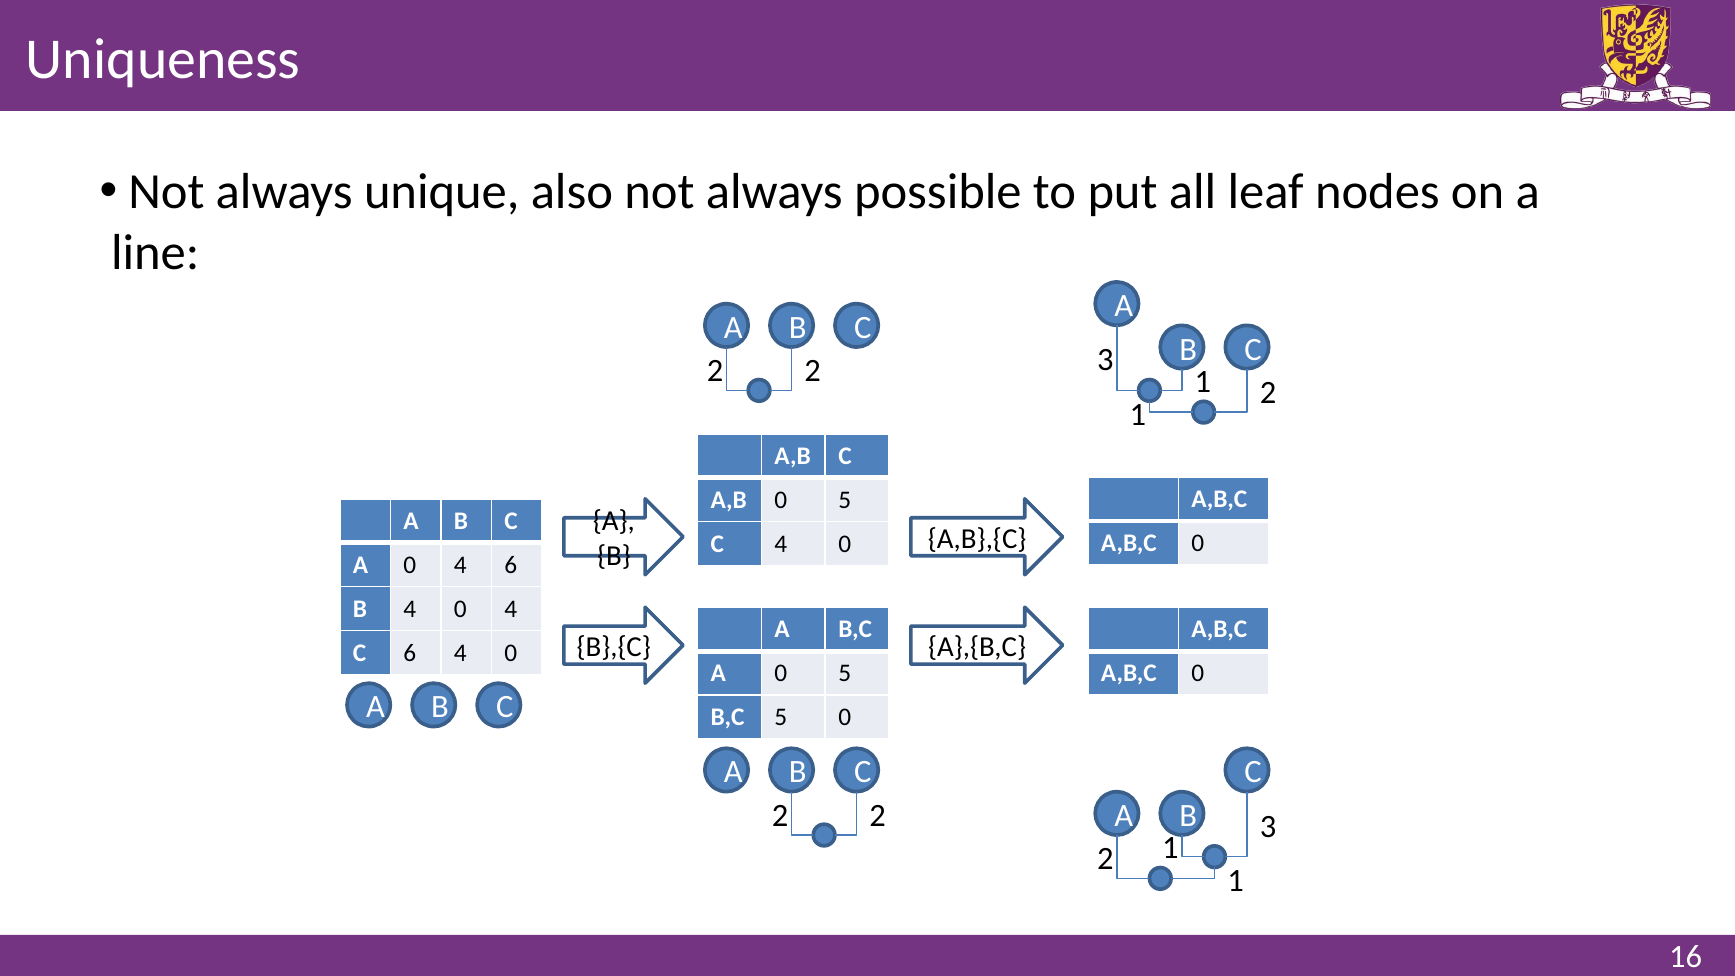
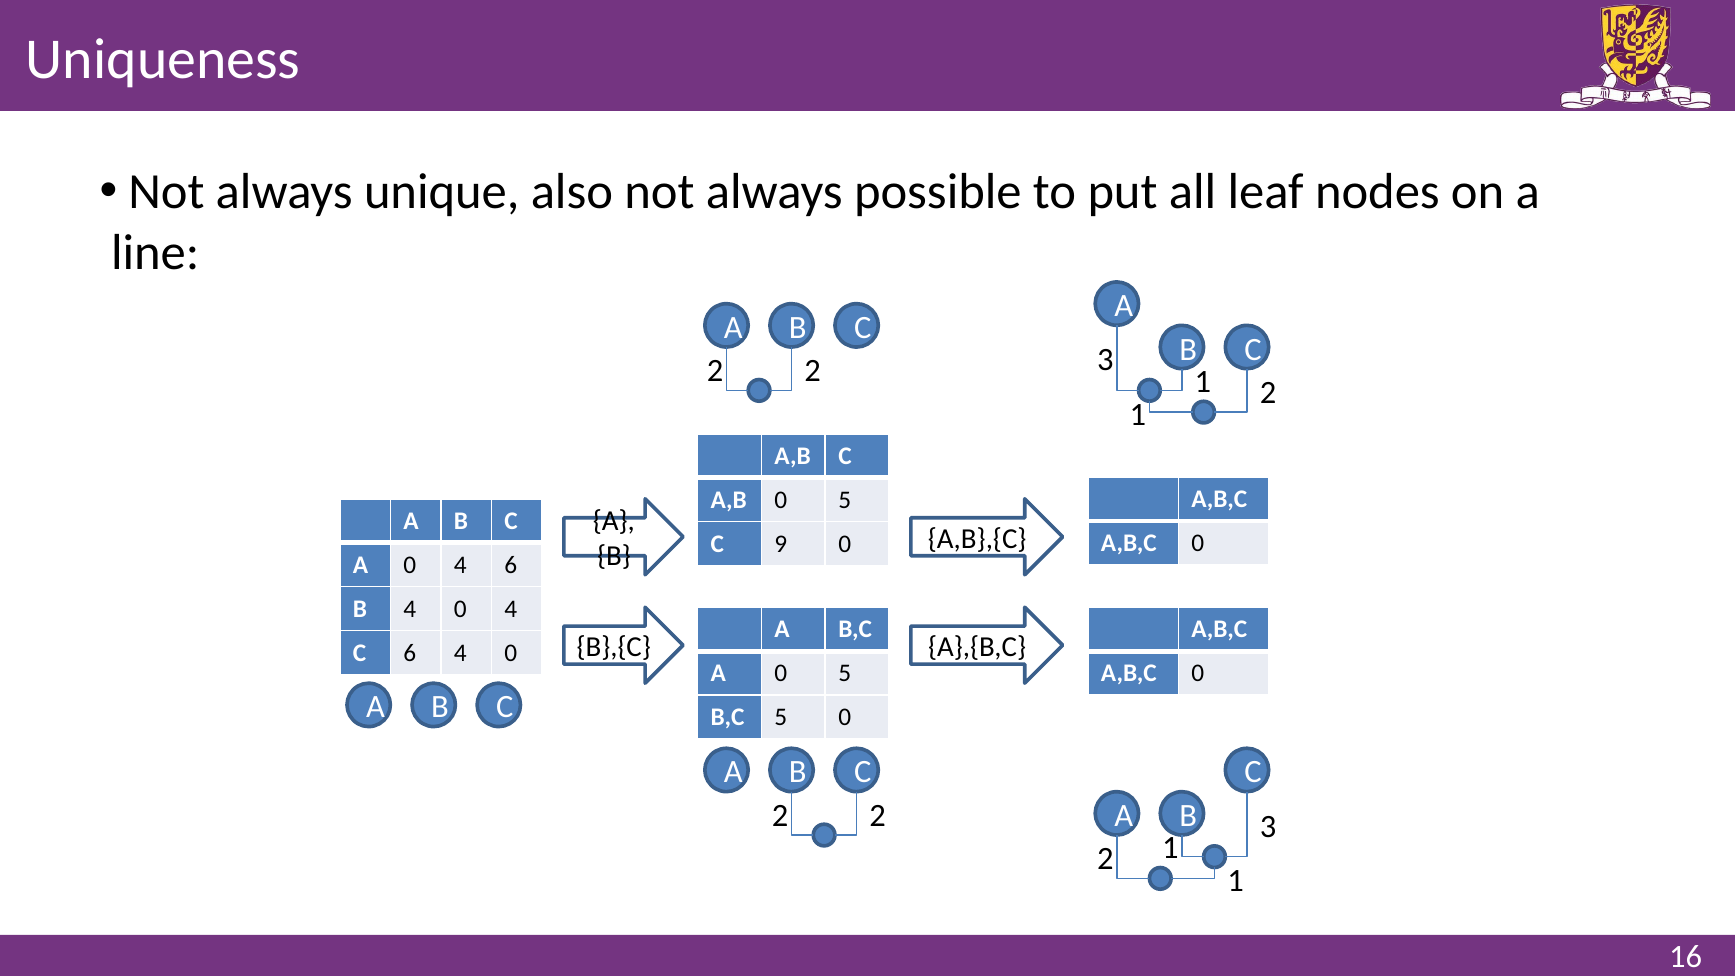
C 4: 4 -> 9
